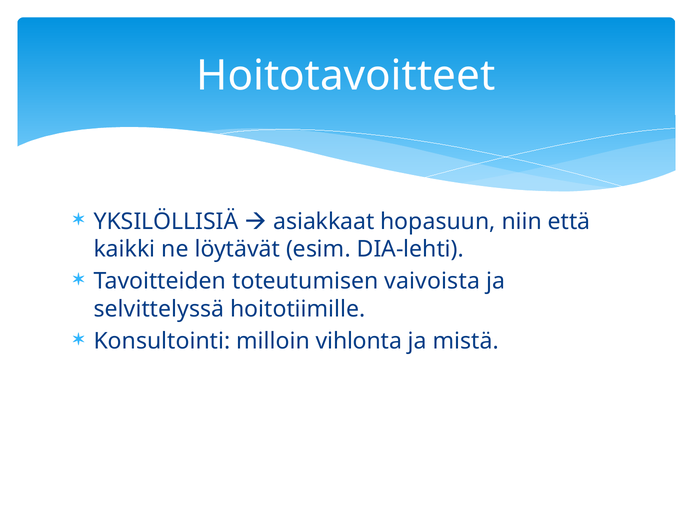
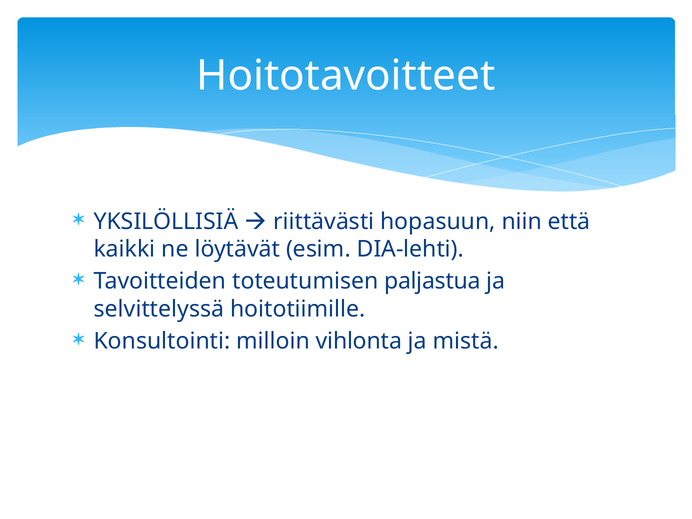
asiakkaat: asiakkaat -> riittävästi
vaivoista: vaivoista -> paljastua
